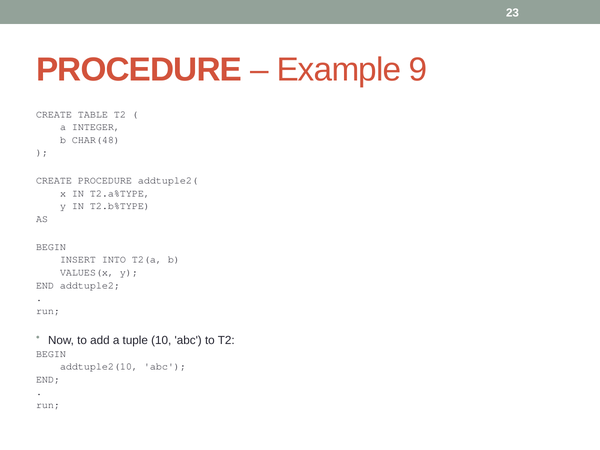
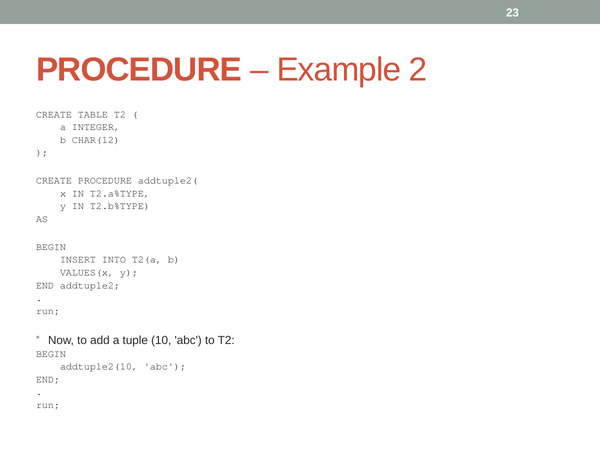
9: 9 -> 2
CHAR(48: CHAR(48 -> CHAR(12
